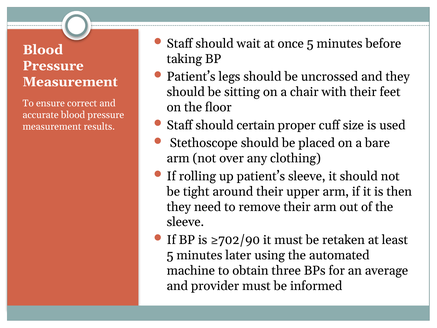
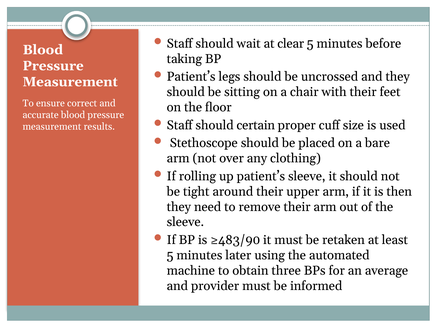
once: once -> clear
≥702/90: ≥702/90 -> ≥483/90
